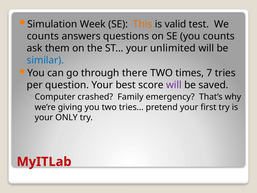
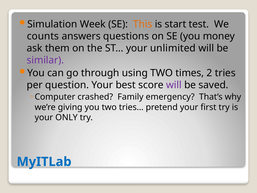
valid: valid -> start
you counts: counts -> money
similar colour: blue -> purple
there: there -> using
7: 7 -> 2
MyITLab colour: red -> blue
